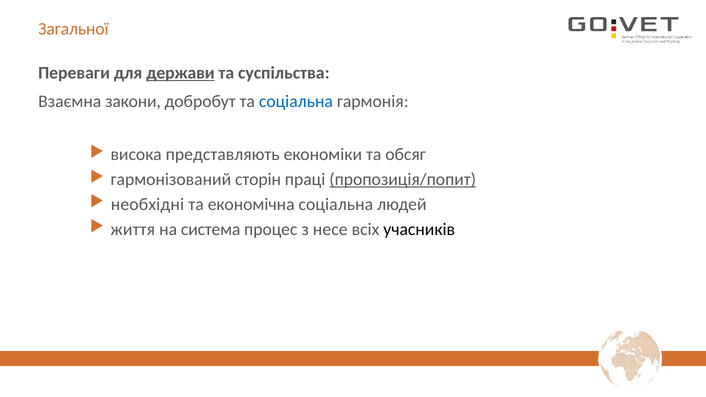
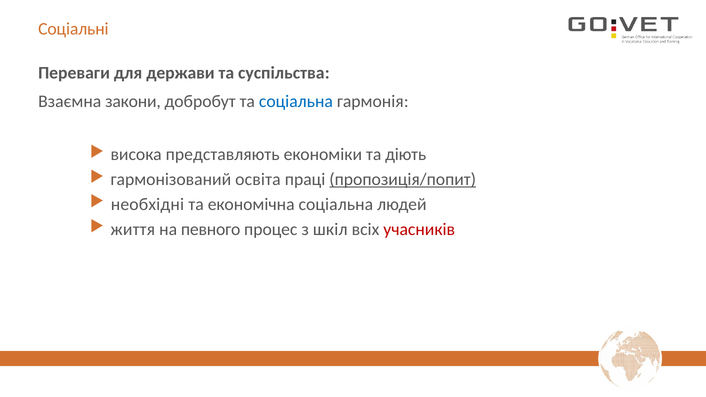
Загальної: Загальної -> Соціальні
держави underline: present -> none
обсяг: обсяг -> діють
сторін: сторін -> освіта
система: система -> певного
несе: несе -> шкіл
учасників colour: black -> red
